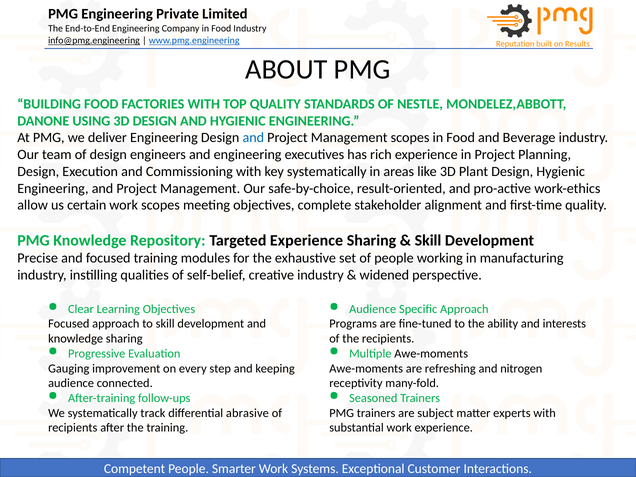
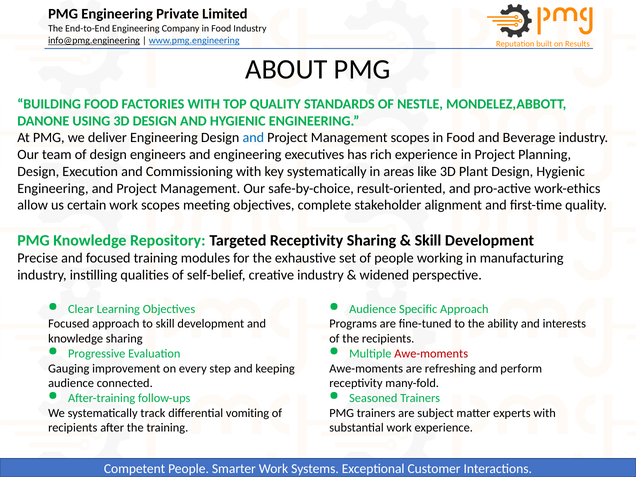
Targeted Experience: Experience -> Receptivity
Awe-moments at (431, 354) colour: black -> red
nitrogen: nitrogen -> perform
abrasive: abrasive -> vomiting
